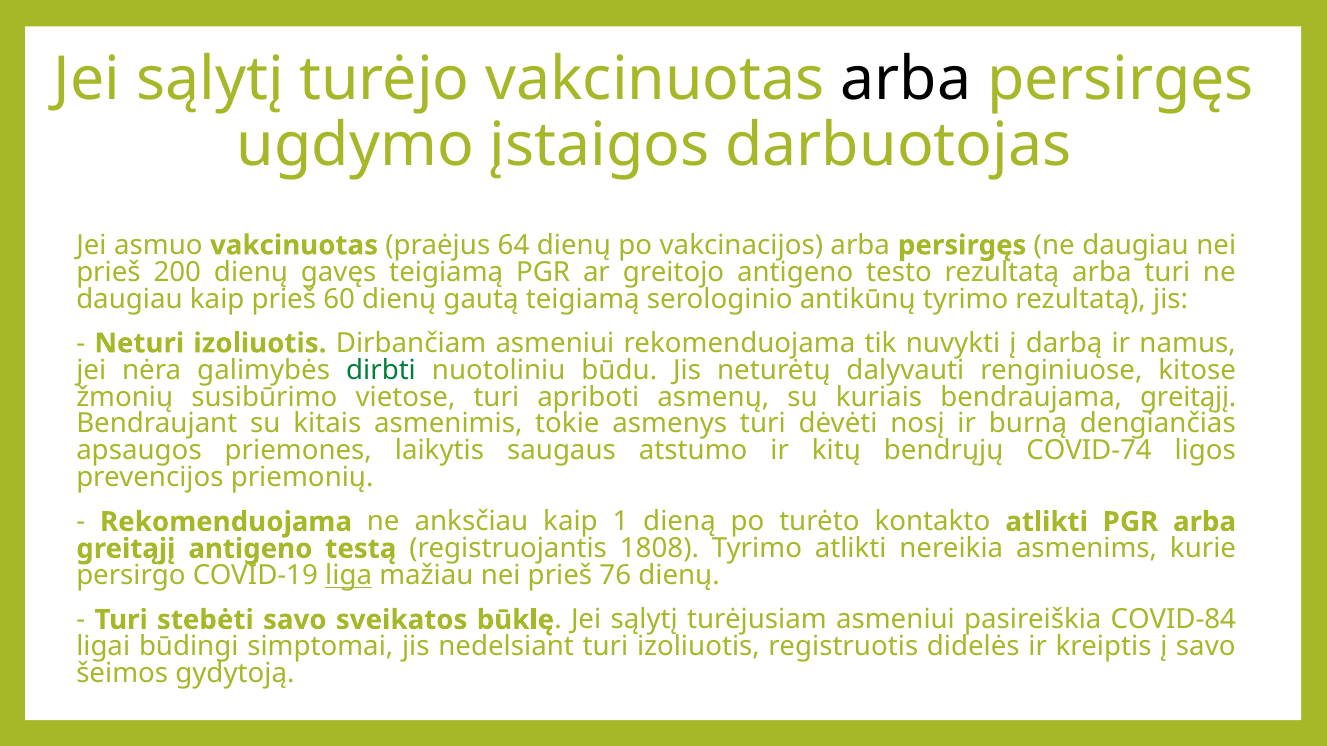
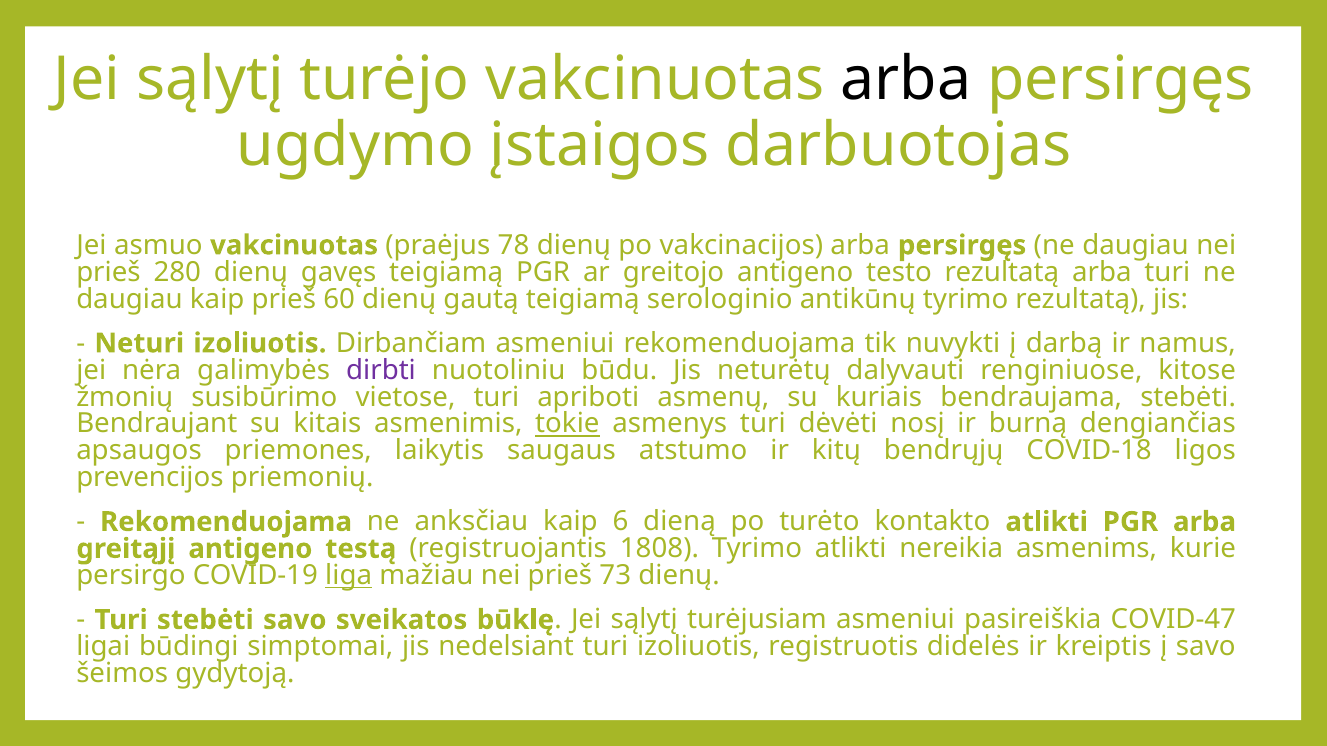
64: 64 -> 78
200: 200 -> 280
dirbti colour: green -> purple
bendraujama greitąjį: greitąjį -> stebėti
tokie underline: none -> present
COVID-74: COVID-74 -> COVID-18
1: 1 -> 6
76: 76 -> 73
COVID-84: COVID-84 -> COVID-47
